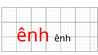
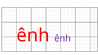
ênh at (63, 39) colour: black -> purple
